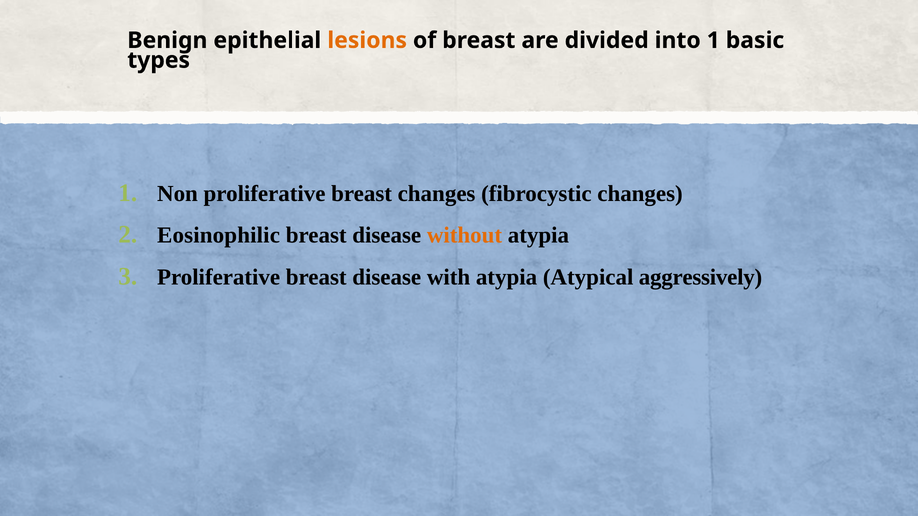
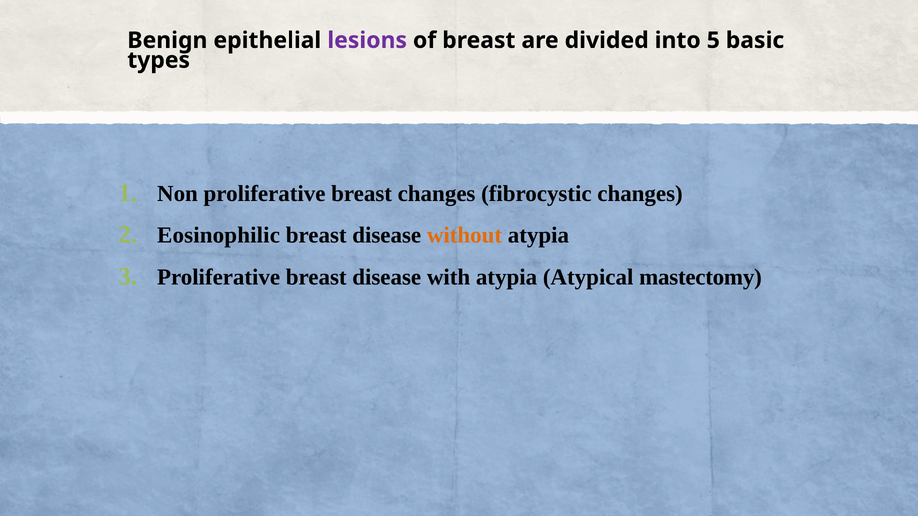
lesions colour: orange -> purple
into 1: 1 -> 5
aggressively: aggressively -> mastectomy
